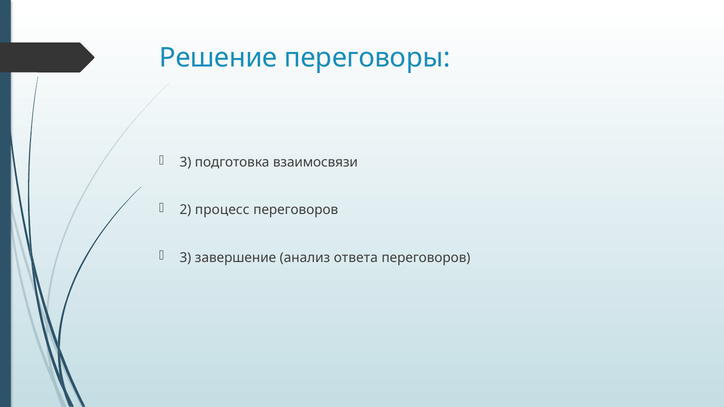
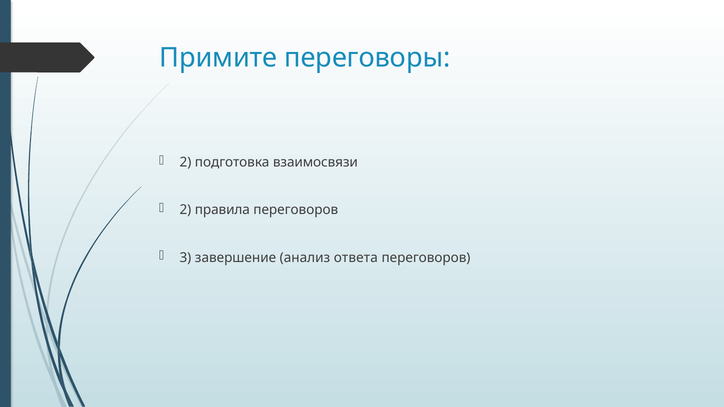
Решение: Решение -> Примите
3 at (185, 162): 3 -> 2
процесс: процесс -> правила
